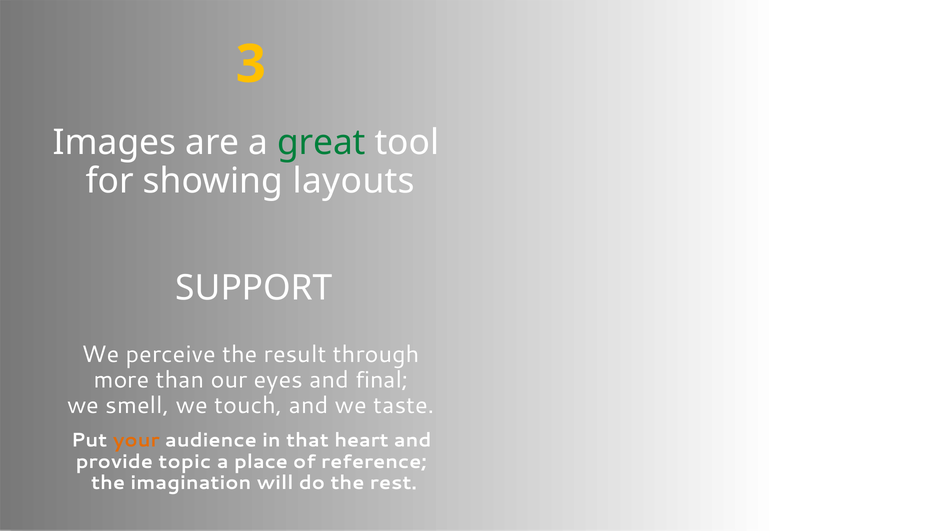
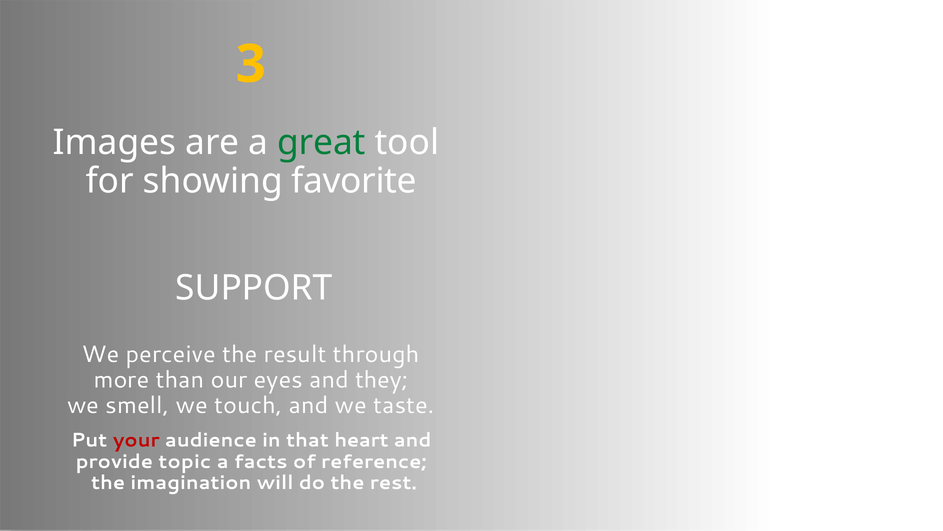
layouts: layouts -> favorite
final: final -> they
your colour: orange -> red
place: place -> facts
